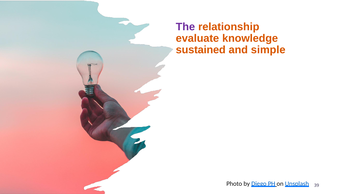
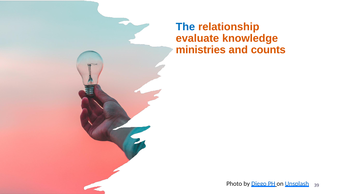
The colour: purple -> blue
sustained: sustained -> ministries
simple: simple -> counts
